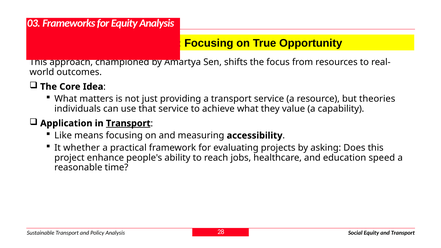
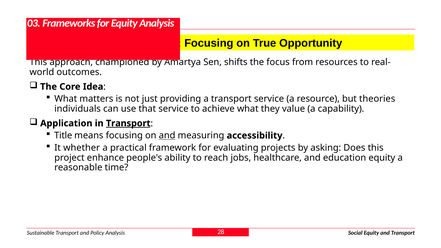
Like: Like -> Title
and at (167, 136) underline: none -> present
education speed: speed -> equity
